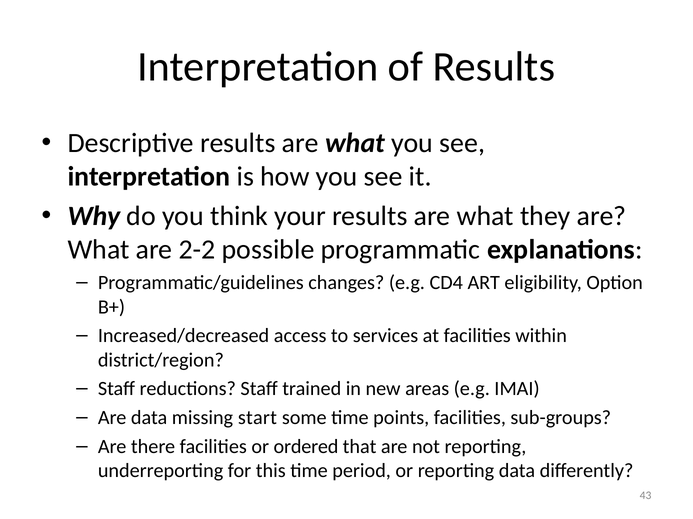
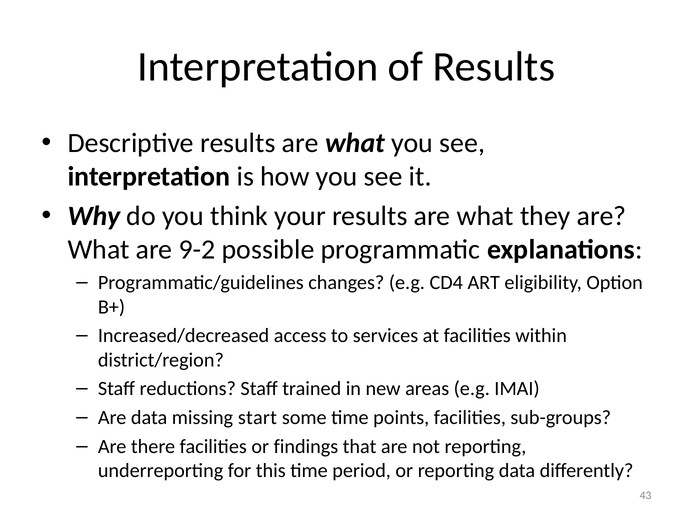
2-2: 2-2 -> 9-2
ordered: ordered -> findings
